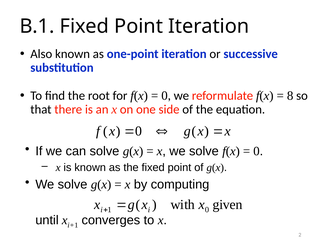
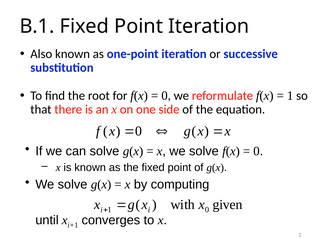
8 at (290, 95): 8 -> 1
